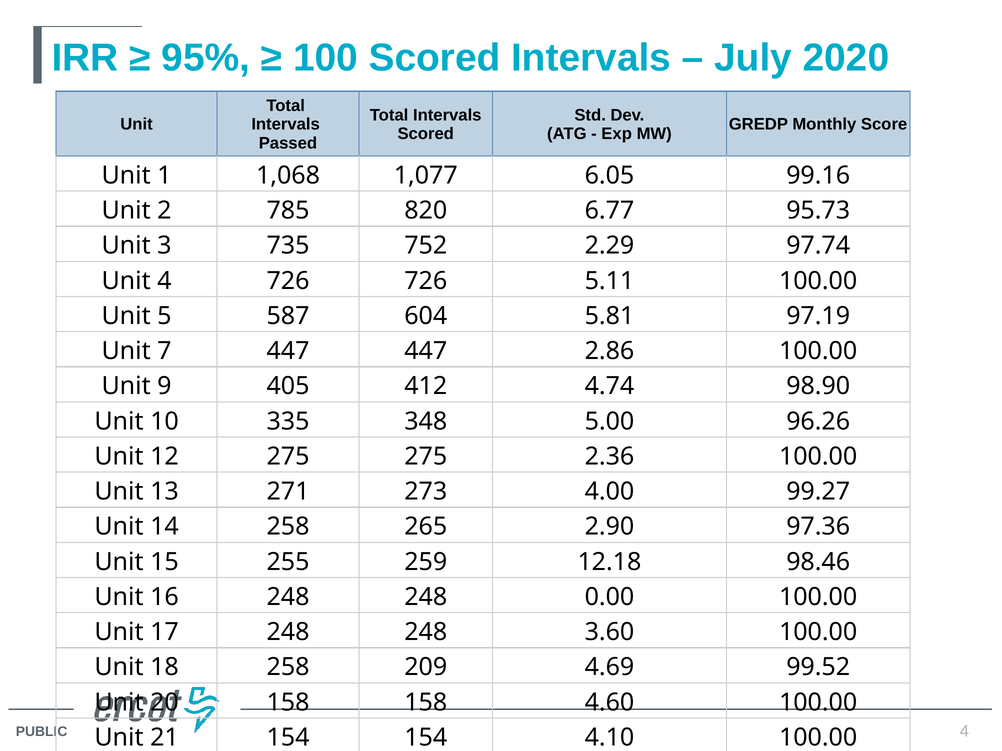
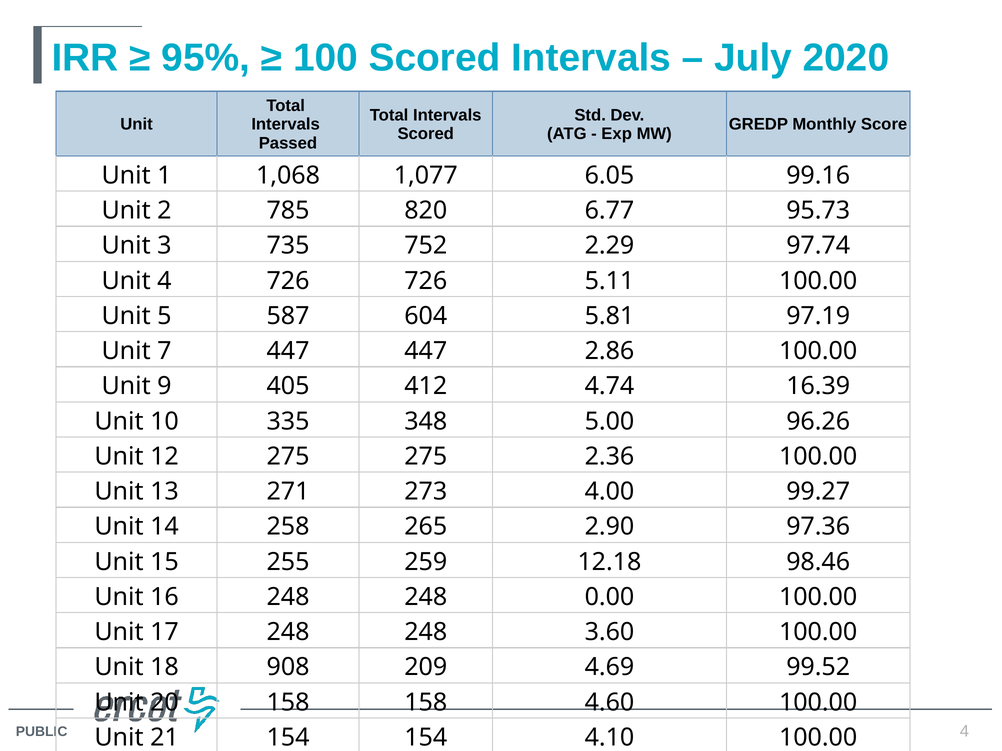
98.90: 98.90 -> 16.39
18 258: 258 -> 908
